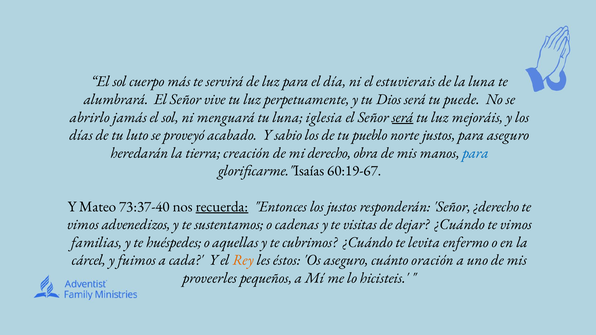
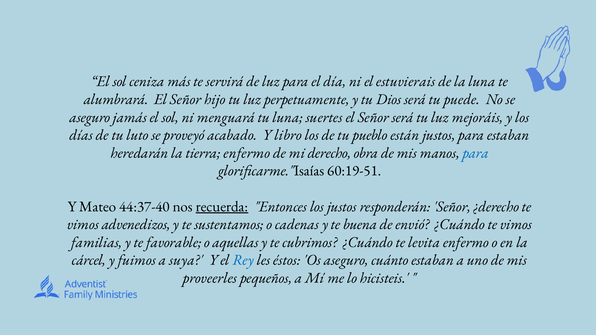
cuerpo: cuerpo -> ceniza
vive: vive -> hijo
abrirlo at (90, 117): abrirlo -> aseguro
iglesia: iglesia -> suertes
será at (403, 117) underline: present -> none
sabio: sabio -> libro
norte: norte -> están
para aseguro: aseguro -> estaban
tierra creación: creación -> enfermo
60:19-67: 60:19-67 -> 60:19-51
73:37-40: 73:37-40 -> 44:37-40
visitas: visitas -> buena
dejar: dejar -> envió
huéspedes: huéspedes -> favorable
cada: cada -> suya
Rey colour: orange -> blue
cuánto oración: oración -> estaban
